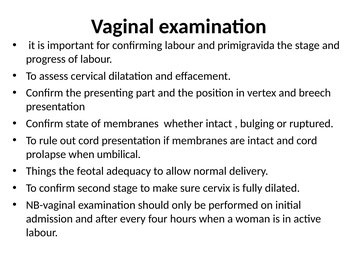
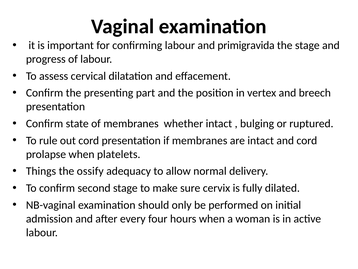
umbilical: umbilical -> platelets
feotal: feotal -> ossify
